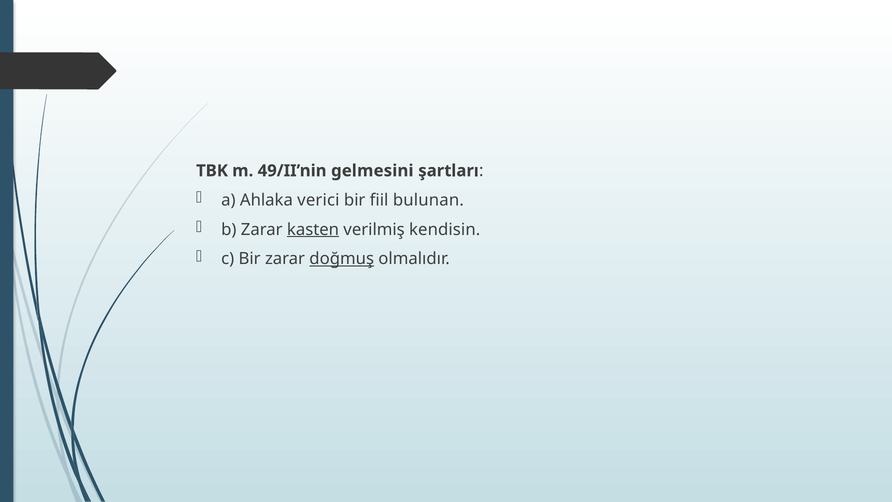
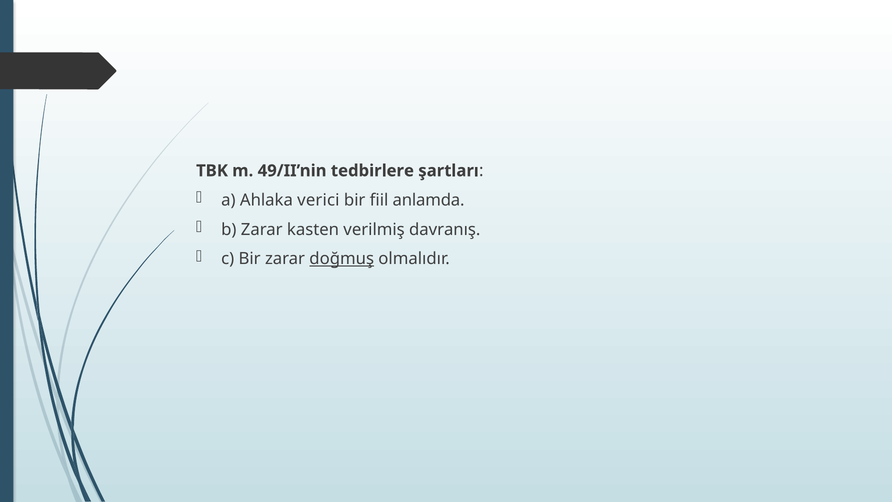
gelmesini: gelmesini -> tedbirlere
bulunan: bulunan -> anlamda
kasten underline: present -> none
kendisin: kendisin -> davranış
